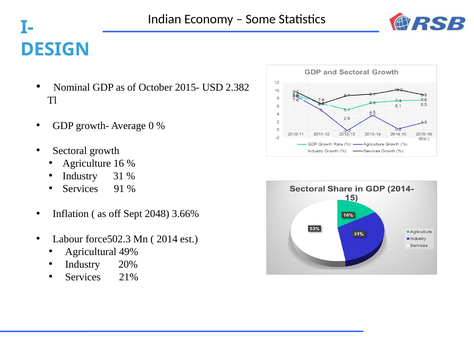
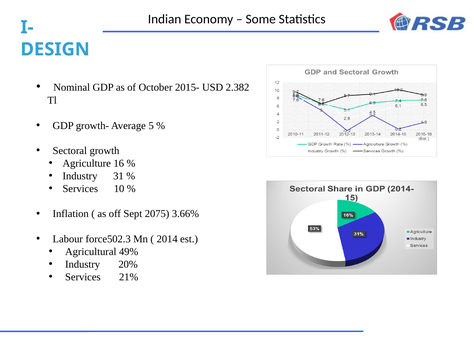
0: 0 -> 5
91: 91 -> 10
2048: 2048 -> 2075
